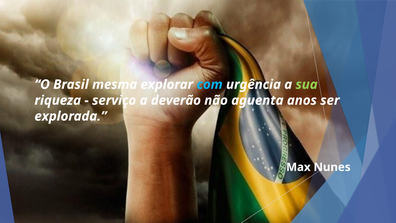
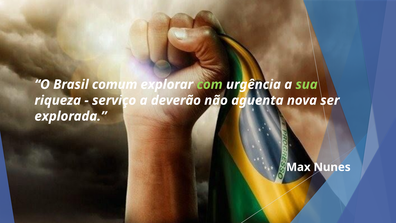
mesma: mesma -> comum
com colour: light blue -> light green
anos: anos -> nova
